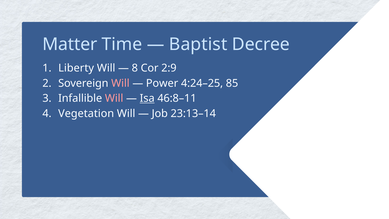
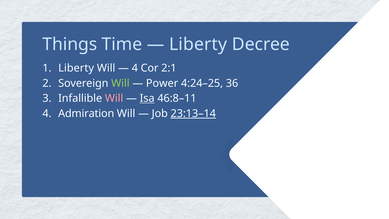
Matter: Matter -> Things
Baptist at (198, 44): Baptist -> Liberty
8 at (135, 68): 8 -> 4
2:9: 2:9 -> 2:1
Will at (120, 83) colour: pink -> light green
85: 85 -> 36
Vegetation: Vegetation -> Admiration
23:13–14 underline: none -> present
